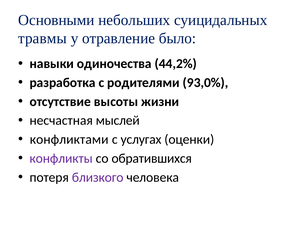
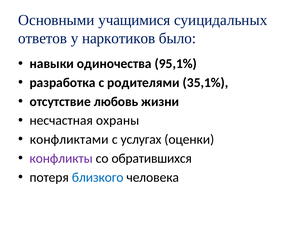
небольших: небольших -> учащимися
травмы: травмы -> ответов
отравление: отравление -> наркотиков
44,2%: 44,2% -> 95,1%
93,0%: 93,0% -> 35,1%
высоты: высоты -> любовь
мыслей: мыслей -> охраны
близкого colour: purple -> blue
